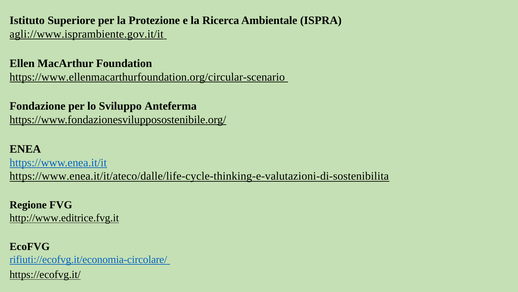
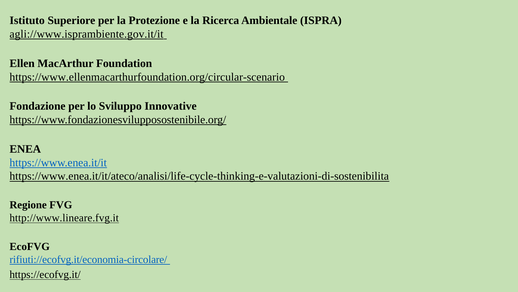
Anteferma: Anteferma -> Innovative
https://www.enea.it/it/ateco/dalle/life-cycle-thinking-e-valutazioni-di-sostenibilita: https://www.enea.it/it/ateco/dalle/life-cycle-thinking-e-valutazioni-di-sostenibilita -> https://www.enea.it/it/ateco/analisi/life-cycle-thinking-e-valutazioni-di-sostenibilita
http://www.editrice.fvg.it: http://www.editrice.fvg.it -> http://www.lineare.fvg.it
